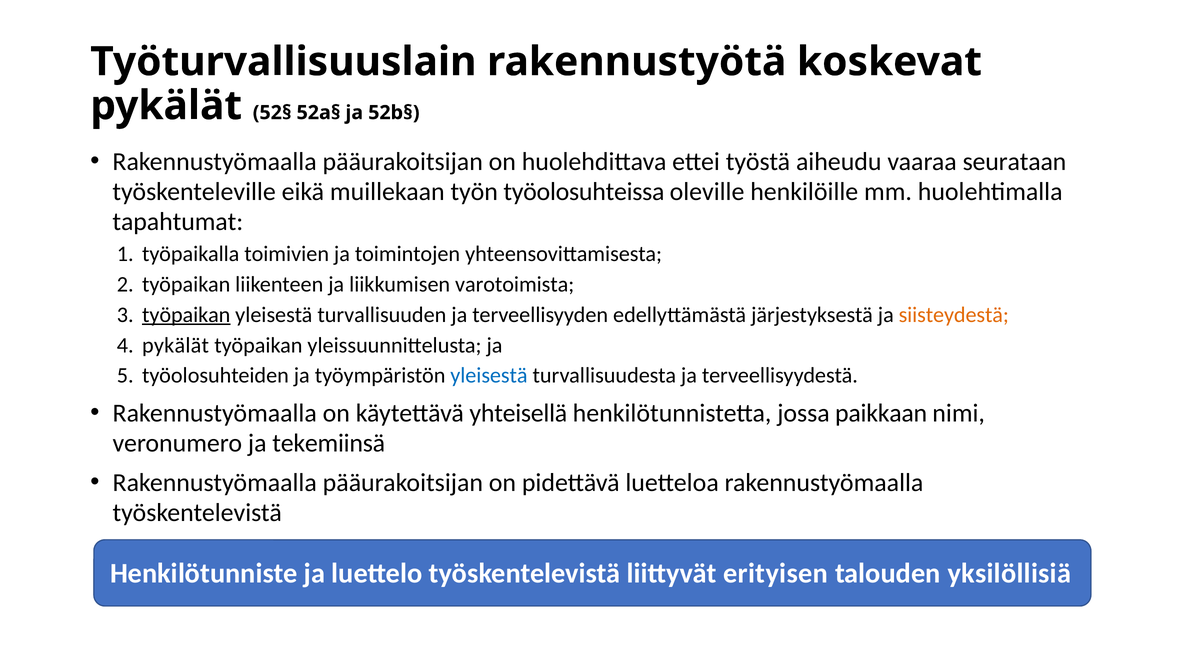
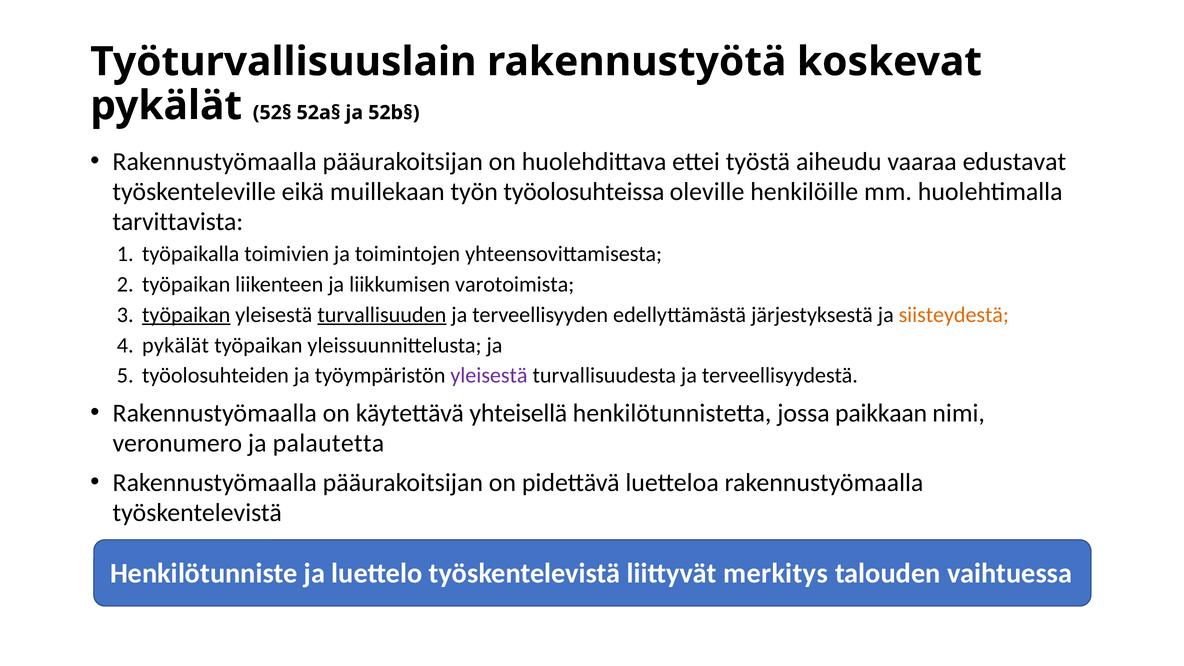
seurataan: seurataan -> edustavat
tapahtumat: tapahtumat -> tarvittavista
turvallisuuden underline: none -> present
yleisestä at (489, 376) colour: blue -> purple
tekemiinsä: tekemiinsä -> palautetta
erityisen: erityisen -> merkitys
yksilöllisiä: yksilöllisiä -> vaihtuessa
